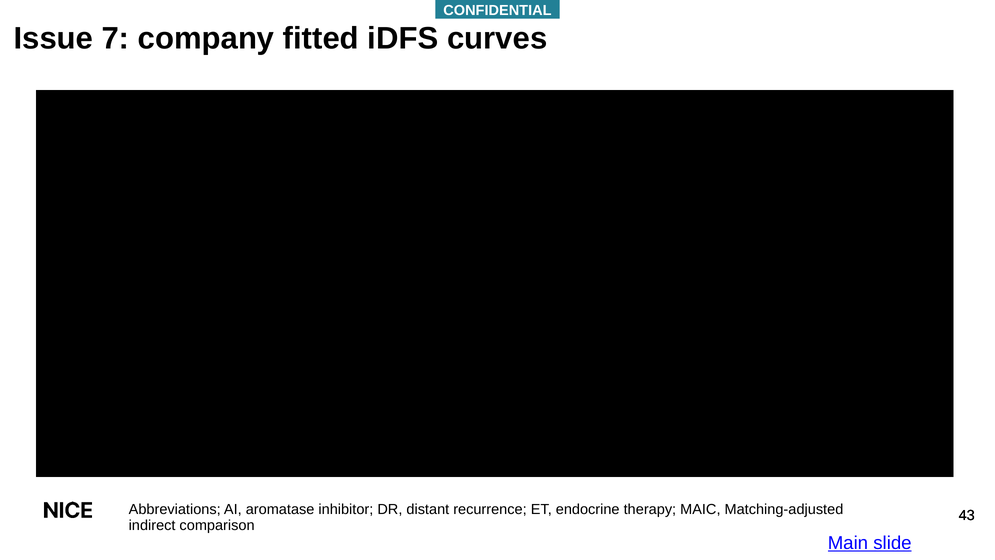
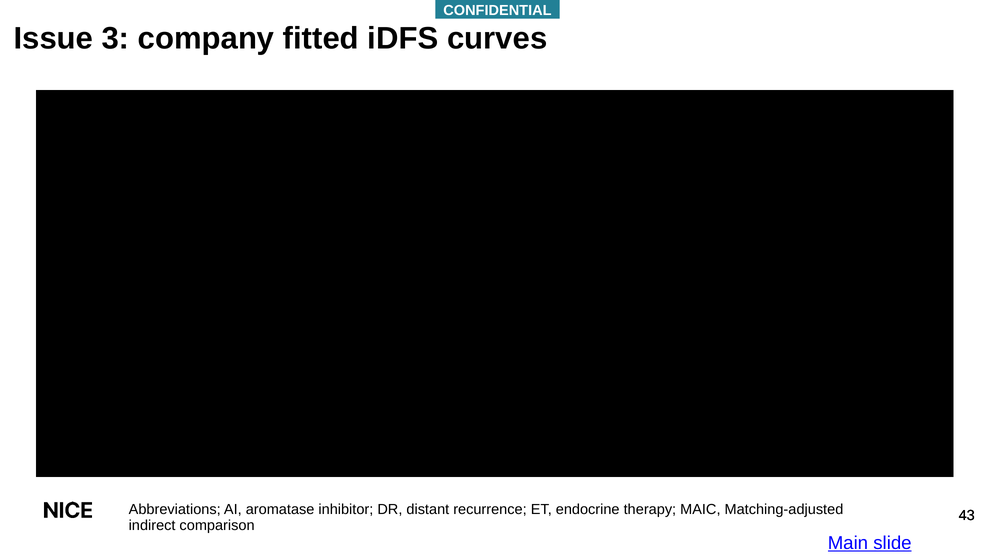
7: 7 -> 3
